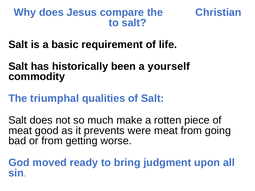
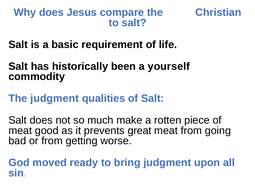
The triumphal: triumphal -> judgment
were: were -> great
